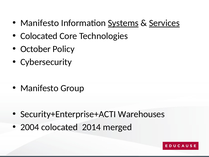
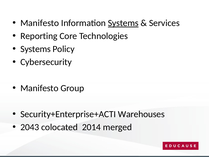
Services underline: present -> none
Colocated at (39, 36): Colocated -> Reporting
October at (35, 49): October -> Systems
2004: 2004 -> 2043
